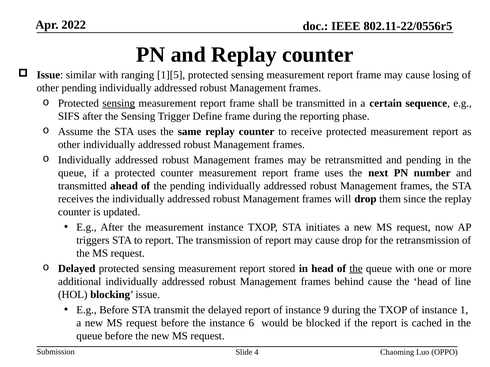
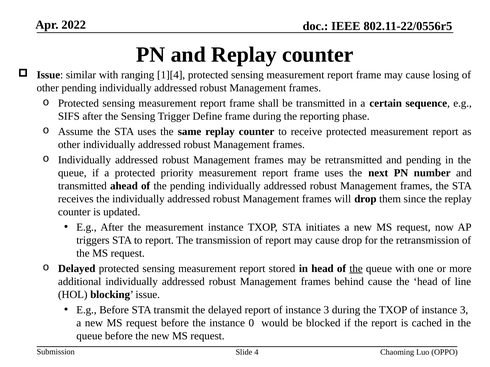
1][5: 1][5 -> 1][4
sensing at (119, 103) underline: present -> none
protected counter: counter -> priority
report of instance 9: 9 -> 3
TXOP of instance 1: 1 -> 3
6: 6 -> 0
